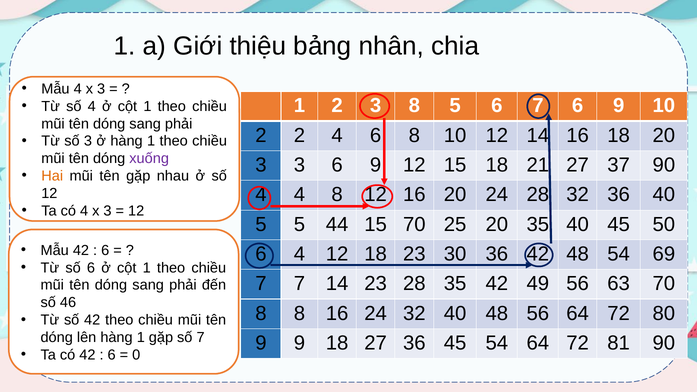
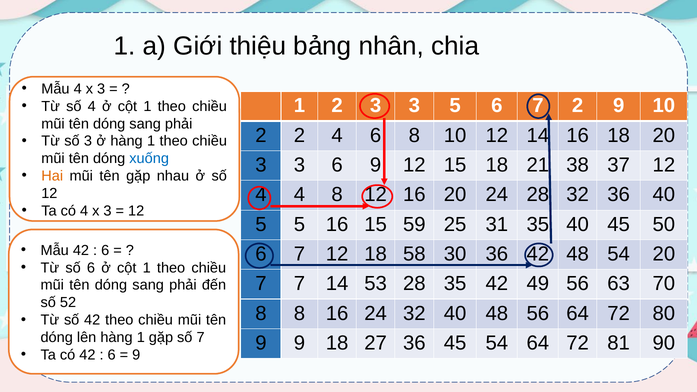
2 3 8: 8 -> 3
7 6: 6 -> 2
xuống colour: purple -> blue
27 at (578, 165): 27 -> 38
37 90: 90 -> 12
5 44: 44 -> 16
15 70: 70 -> 59
25 20: 20 -> 31
4 at (299, 254): 4 -> 7
18 23: 23 -> 58
54 69: 69 -> 20
14 23: 23 -> 53
46: 46 -> 52
0 at (136, 355): 0 -> 9
